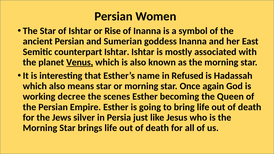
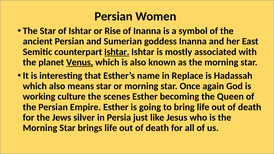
Ishtar at (117, 52) underline: none -> present
Refused: Refused -> Replace
decree: decree -> culture
